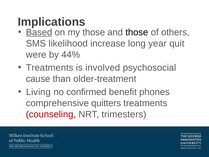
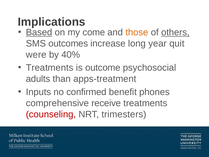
my those: those -> come
those at (137, 32) colour: black -> orange
others underline: none -> present
likelihood: likelihood -> outcomes
44%: 44% -> 40%
involved: involved -> outcome
cause: cause -> adults
older-treatment: older-treatment -> apps-treatment
Living: Living -> Inputs
quitters: quitters -> receive
